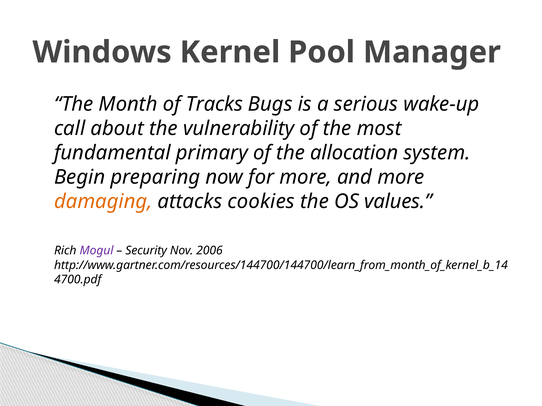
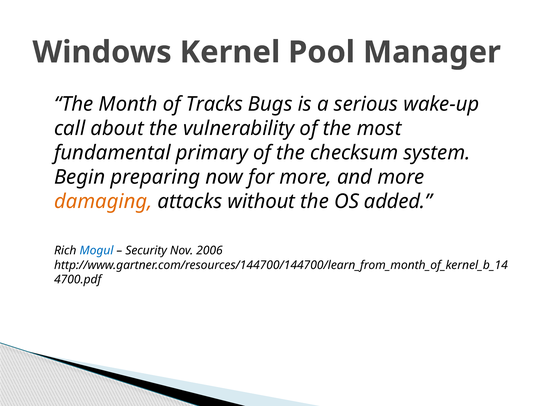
allocation: allocation -> checksum
cookies: cookies -> without
values: values -> added
Mogul colour: purple -> blue
